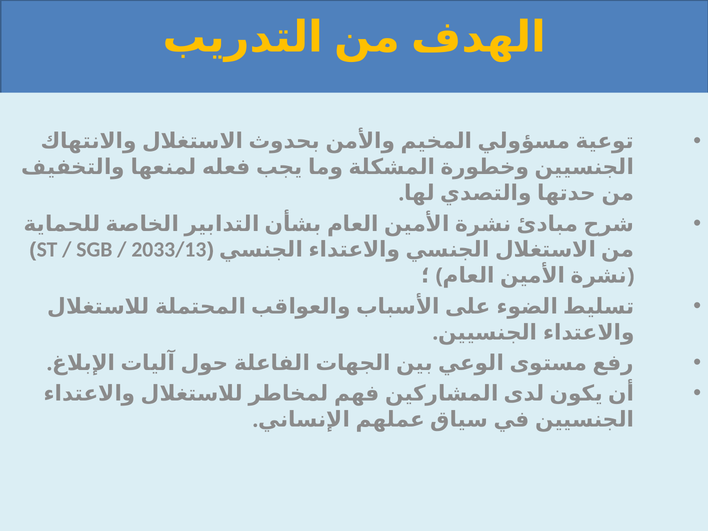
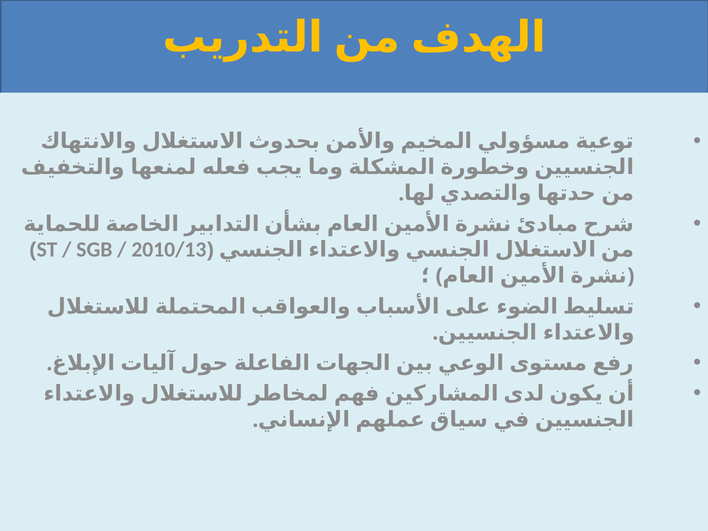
2033/13: 2033/13 -> 2010/13
